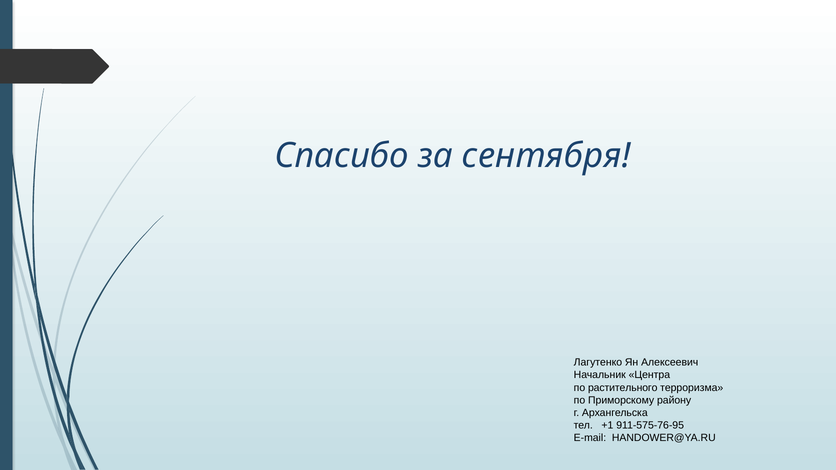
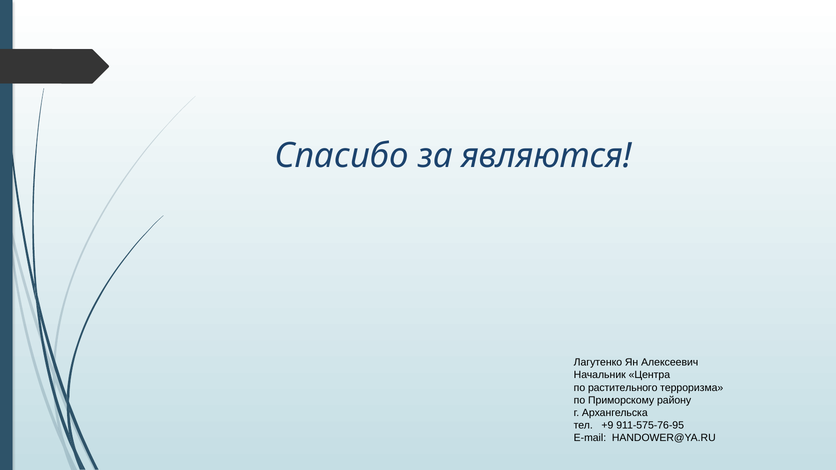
сентября: сентября -> являются
+1: +1 -> +9
